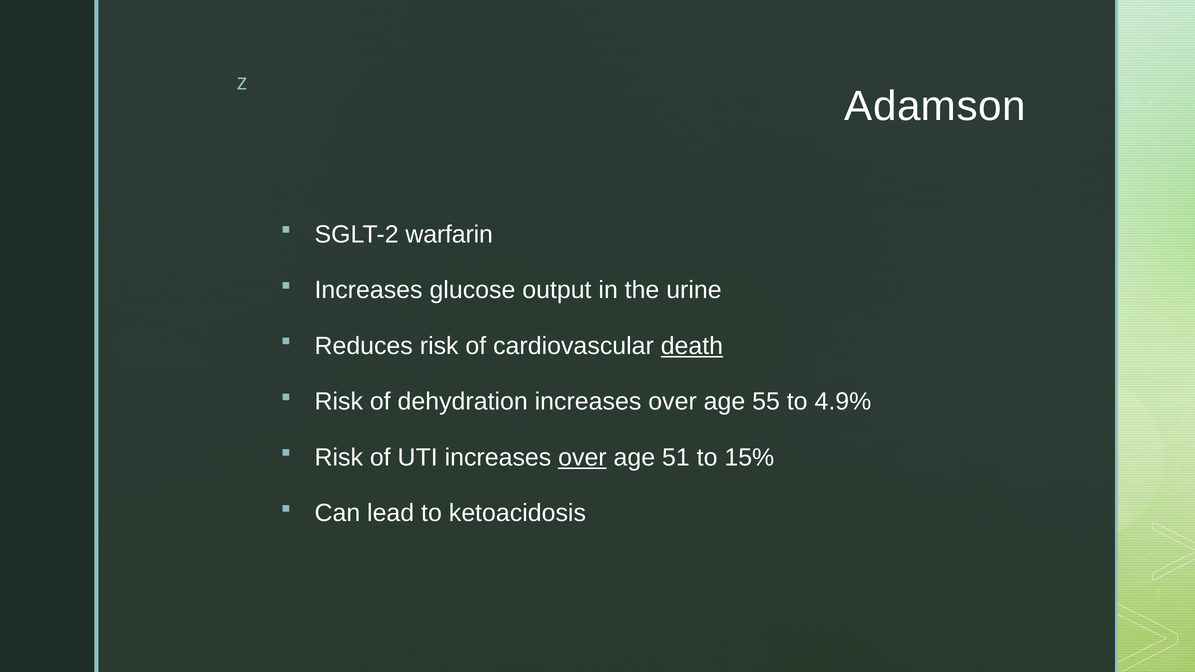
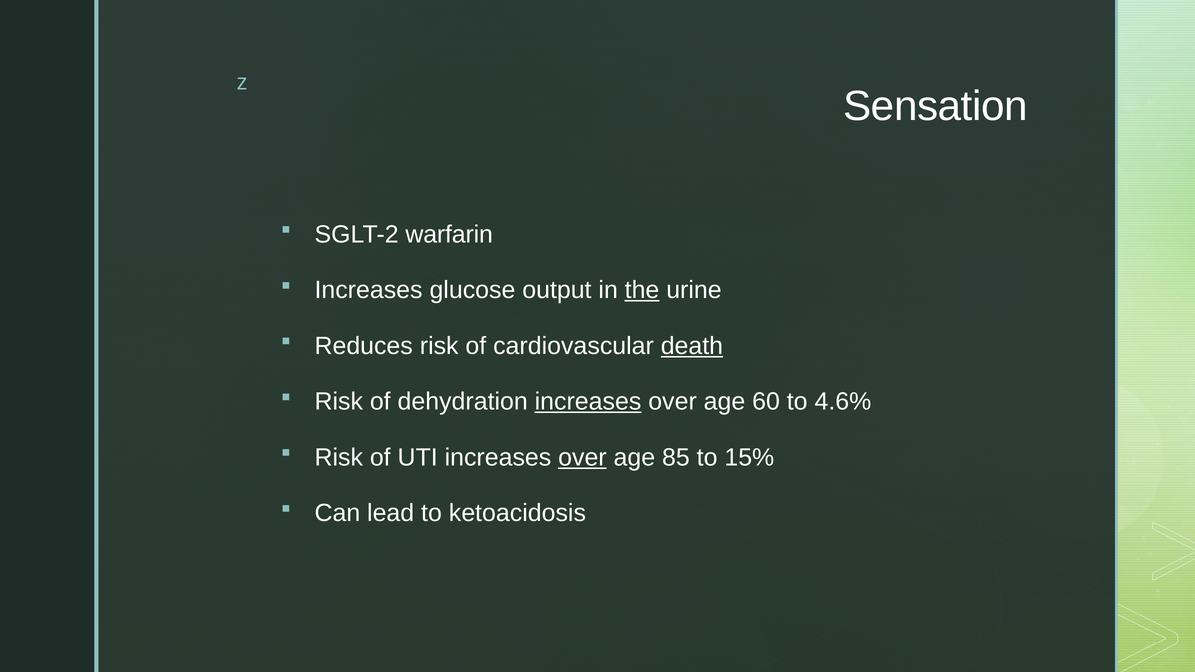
Adamson: Adamson -> Sensation
the underline: none -> present
increases at (588, 402) underline: none -> present
55: 55 -> 60
4.9%: 4.9% -> 4.6%
51: 51 -> 85
